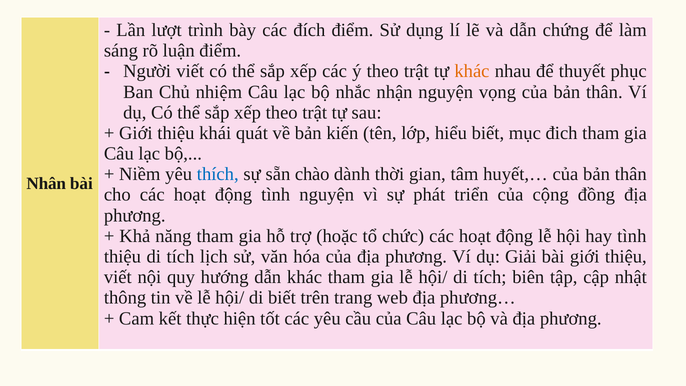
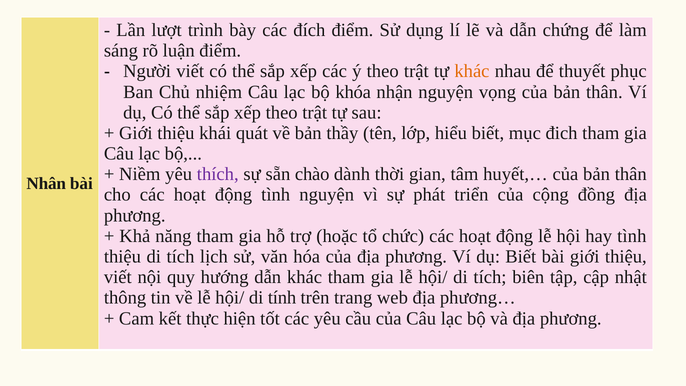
nhắc: nhắc -> khóa
kiến: kiến -> thầy
thích colour: blue -> purple
dụ Giải: Giải -> Biết
di biết: biết -> tính
